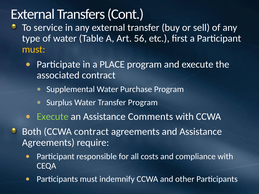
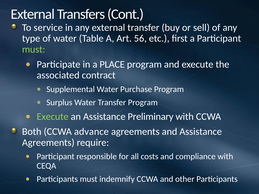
must at (34, 49) colour: yellow -> light green
Comments: Comments -> Preliminary
CCWA contract: contract -> advance
